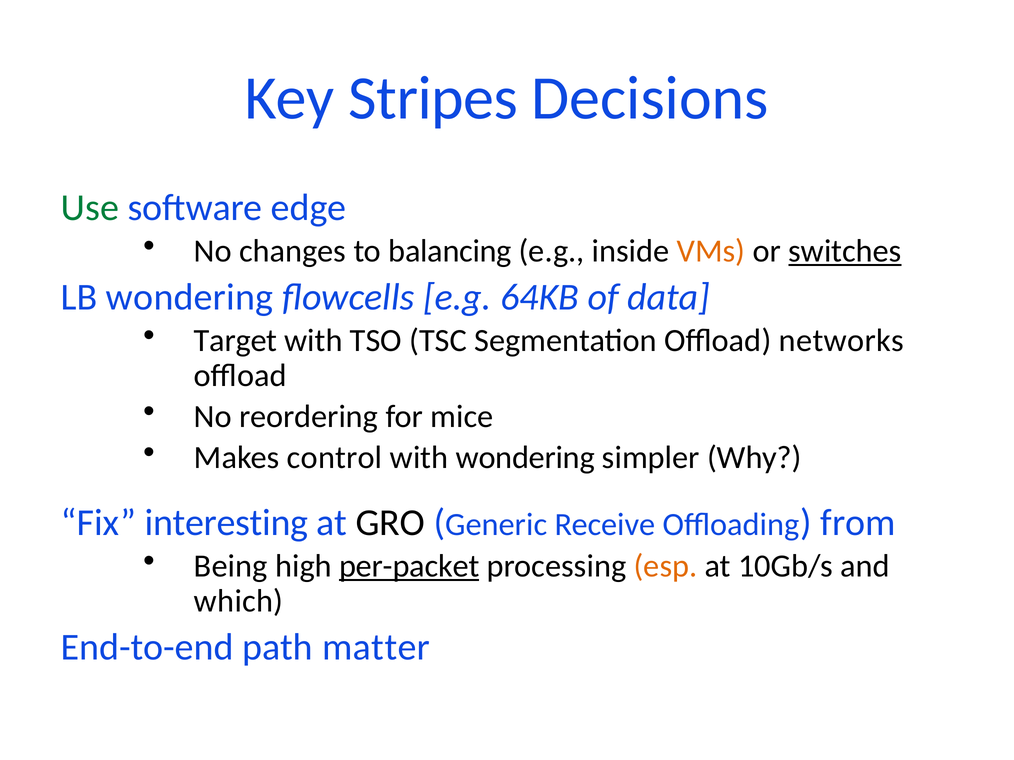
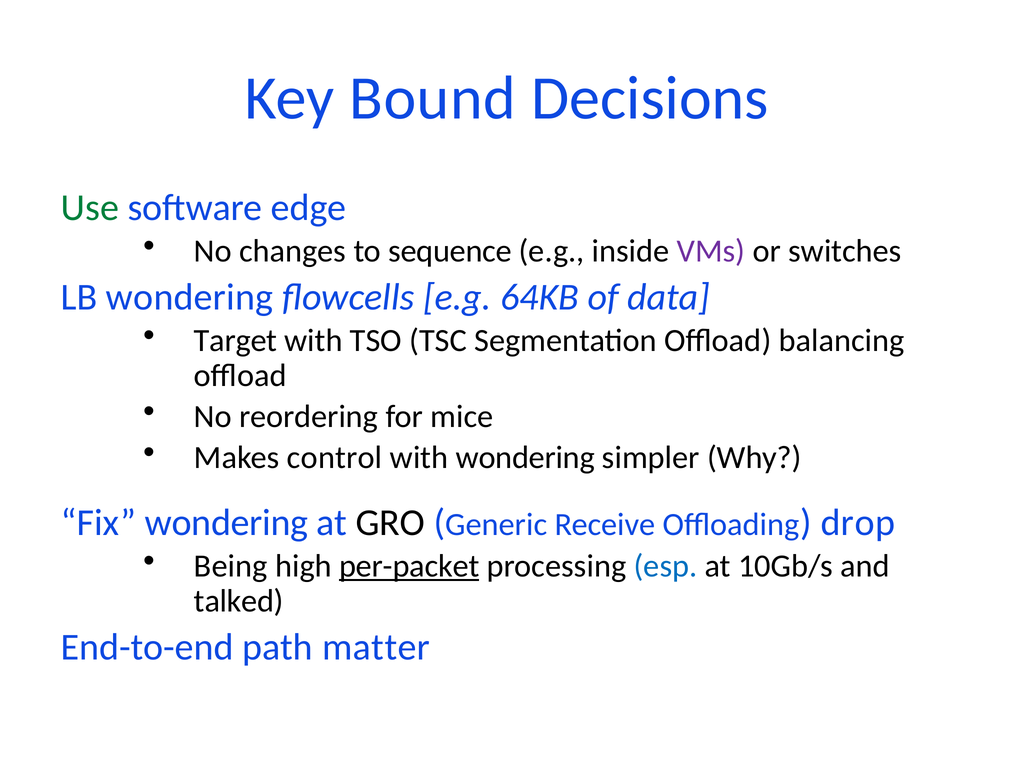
Stripes: Stripes -> Bound
balancing: balancing -> sequence
VMs colour: orange -> purple
switches underline: present -> none
networks: networks -> balancing
Fix interesting: interesting -> wondering
from: from -> drop
esp colour: orange -> blue
which: which -> talked
